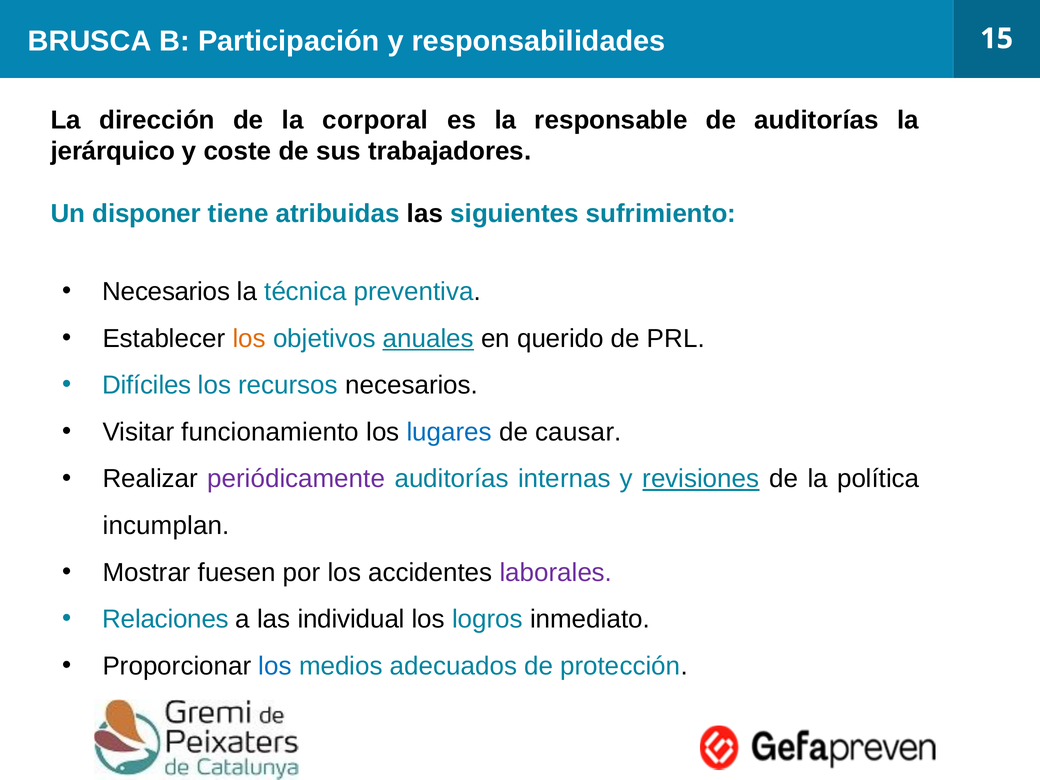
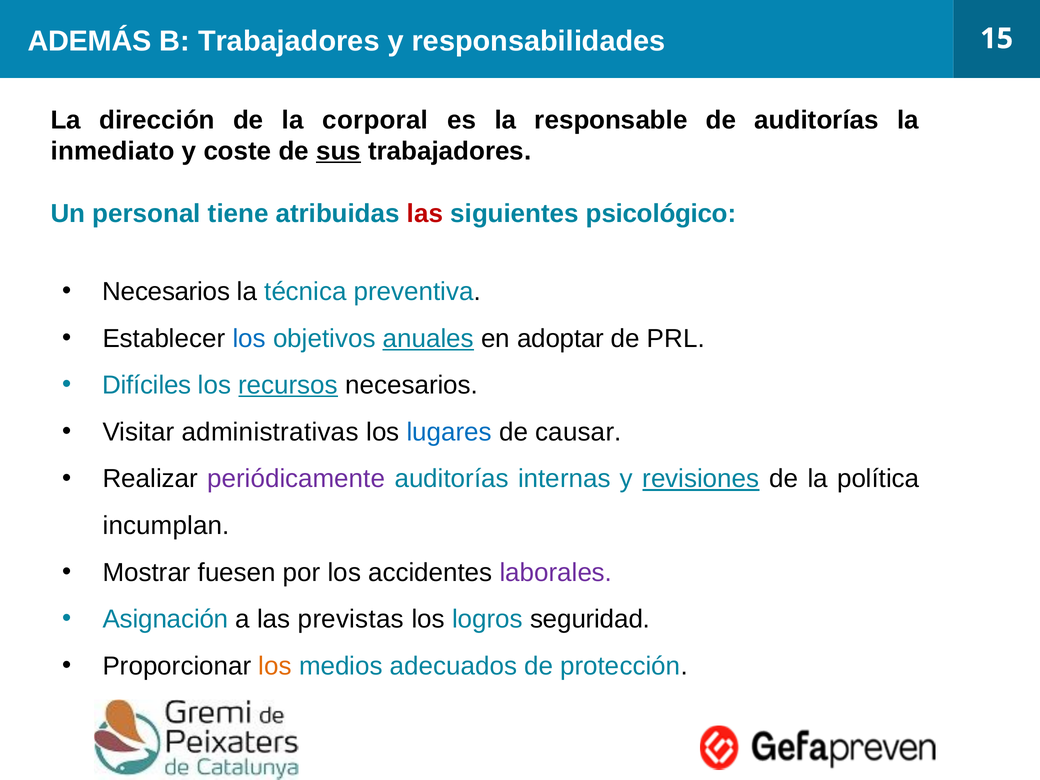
BRUSCA: BRUSCA -> ADEMÁS
B Participación: Participación -> Trabajadores
jerárquico: jerárquico -> inmediato
sus underline: none -> present
disponer: disponer -> personal
las at (425, 214) colour: black -> red
sufrimiento: sufrimiento -> psicológico
los at (249, 338) colour: orange -> blue
querido: querido -> adoptar
recursos underline: none -> present
funcionamiento: funcionamiento -> administrativas
Relaciones: Relaciones -> Asignación
individual: individual -> previstas
inmediato: inmediato -> seguridad
los at (275, 666) colour: blue -> orange
